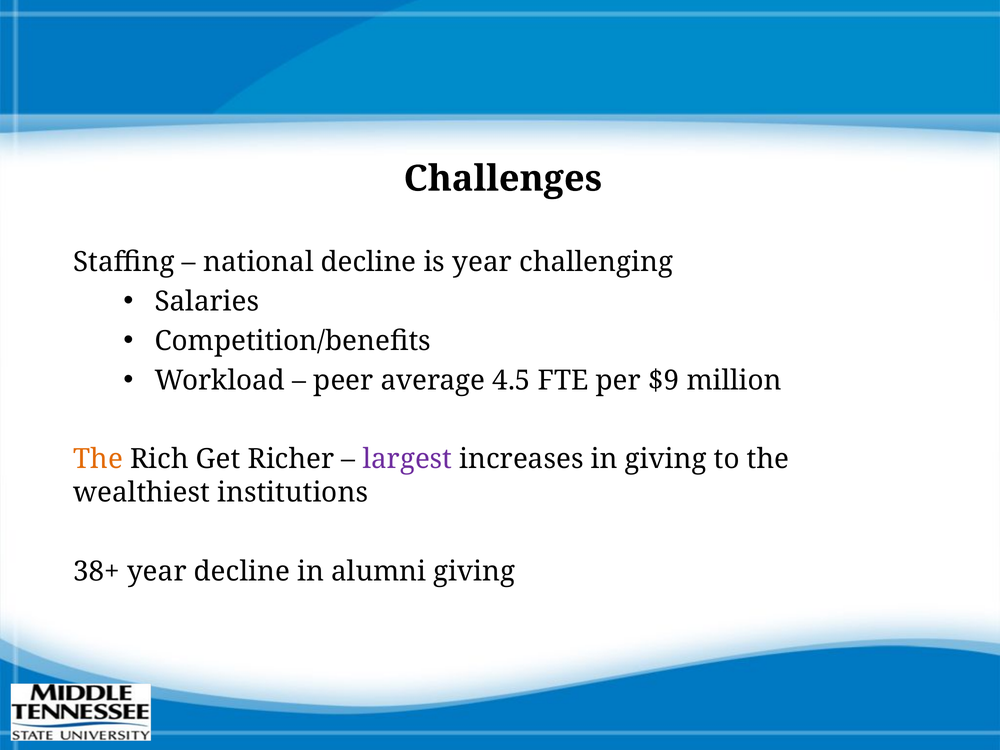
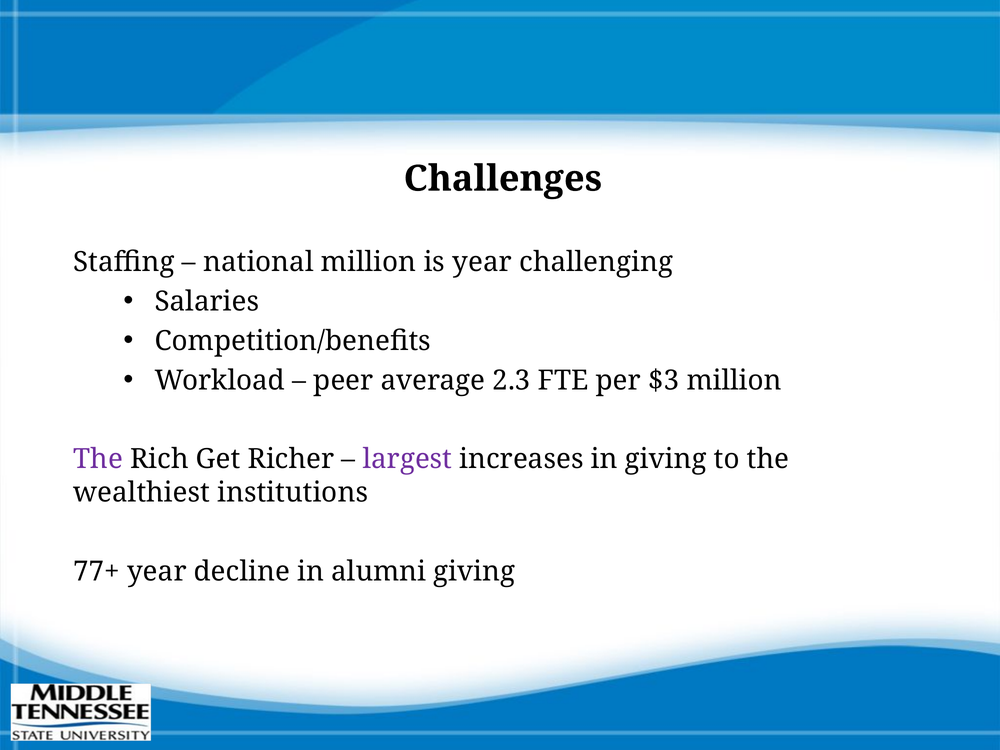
national decline: decline -> million
4.5: 4.5 -> 2.3
$9: $9 -> $3
The at (98, 459) colour: orange -> purple
38+: 38+ -> 77+
